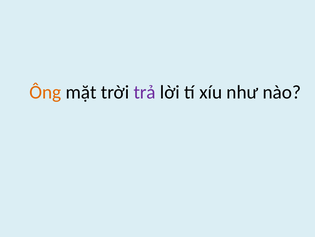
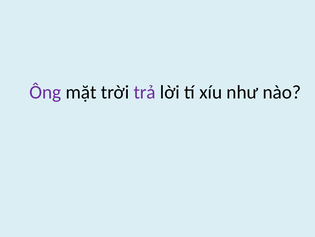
Ông colour: orange -> purple
